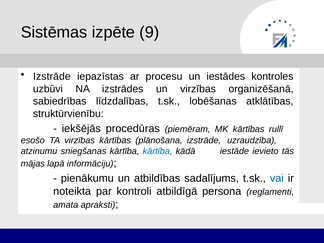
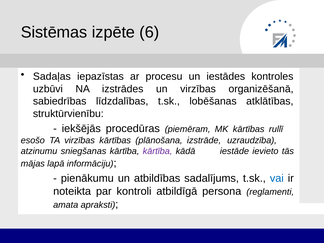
9: 9 -> 6
Izstrāde at (52, 76): Izstrāde -> Sadaļas
kārtība at (158, 151) colour: blue -> purple
